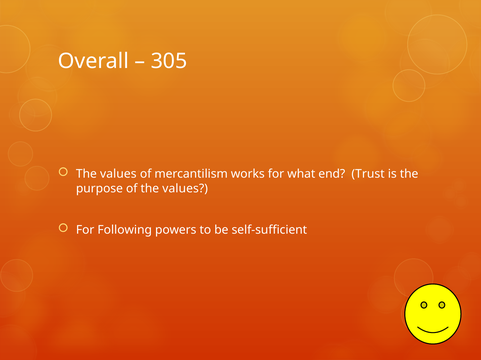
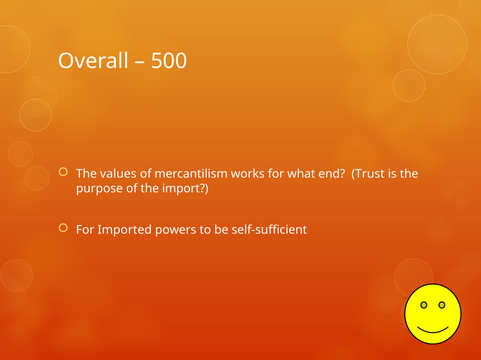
305: 305 -> 500
of the values: values -> import
Following: Following -> Imported
